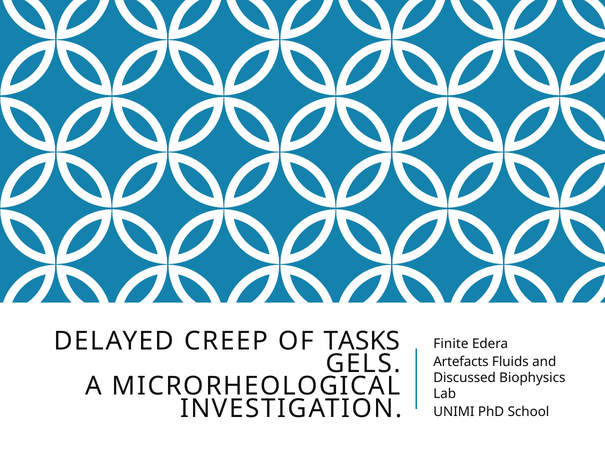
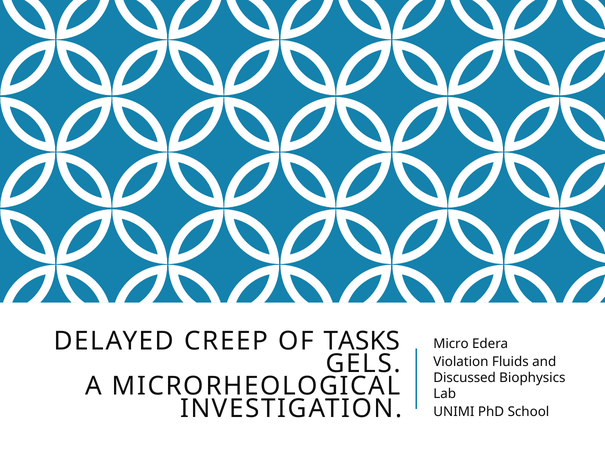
Finite: Finite -> Micro
Artefacts: Artefacts -> Violation
